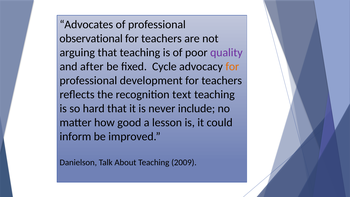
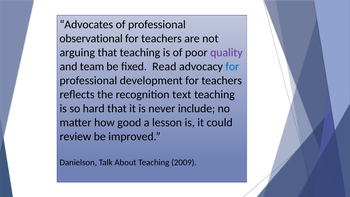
after: after -> team
Cycle: Cycle -> Read
for at (232, 66) colour: orange -> blue
inform: inform -> review
